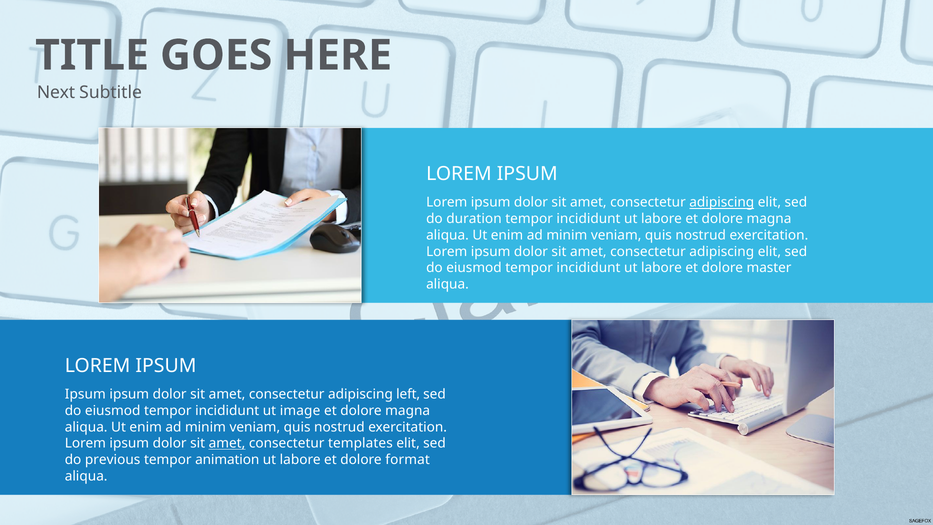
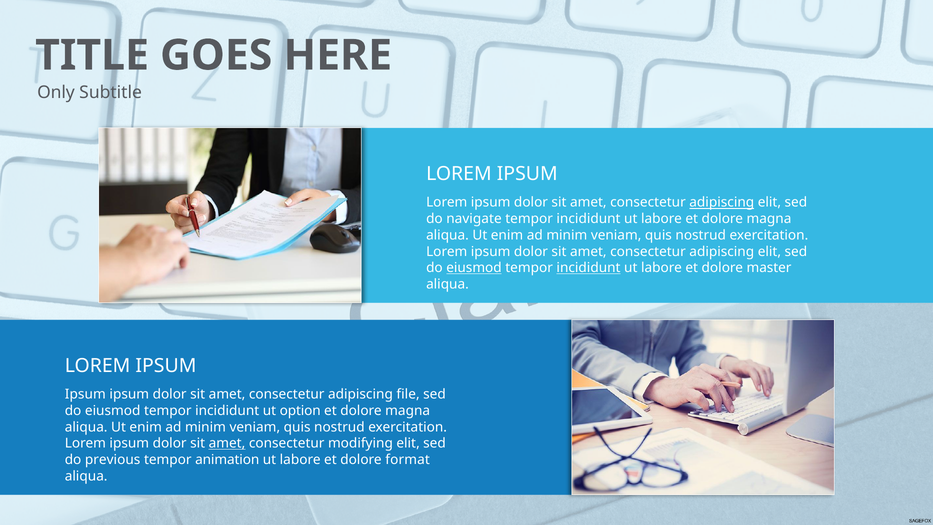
Next: Next -> Only
duration: duration -> navigate
eiusmod at (474, 268) underline: none -> present
incididunt at (588, 268) underline: none -> present
left: left -> file
image: image -> option
templates: templates -> modifying
